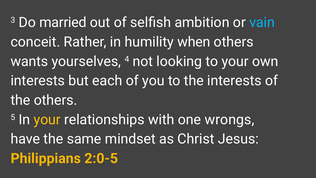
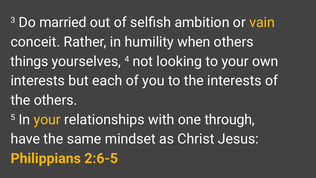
vain colour: light blue -> yellow
wants: wants -> things
wrongs: wrongs -> through
2:0-5: 2:0-5 -> 2:6-5
